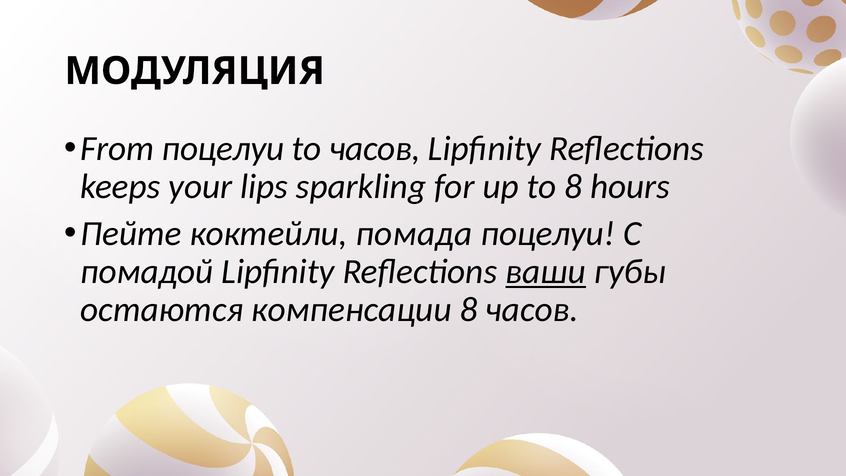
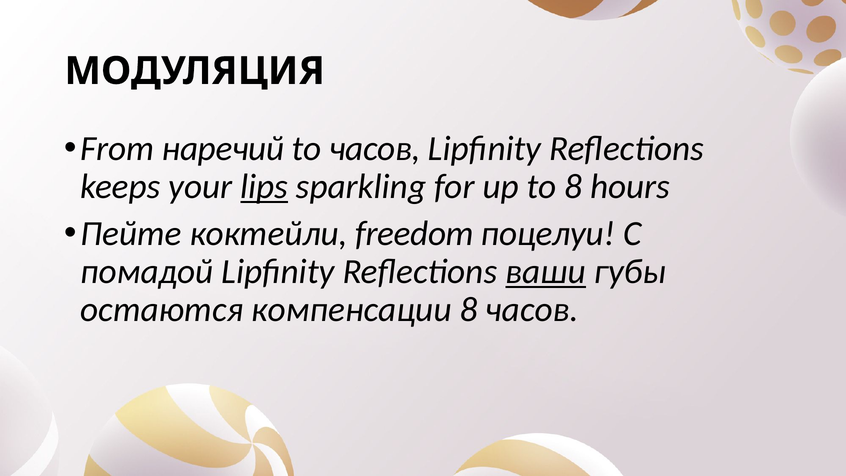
From поцелуи: поцелуи -> наречий
lips underline: none -> present
помада: помада -> freedom
